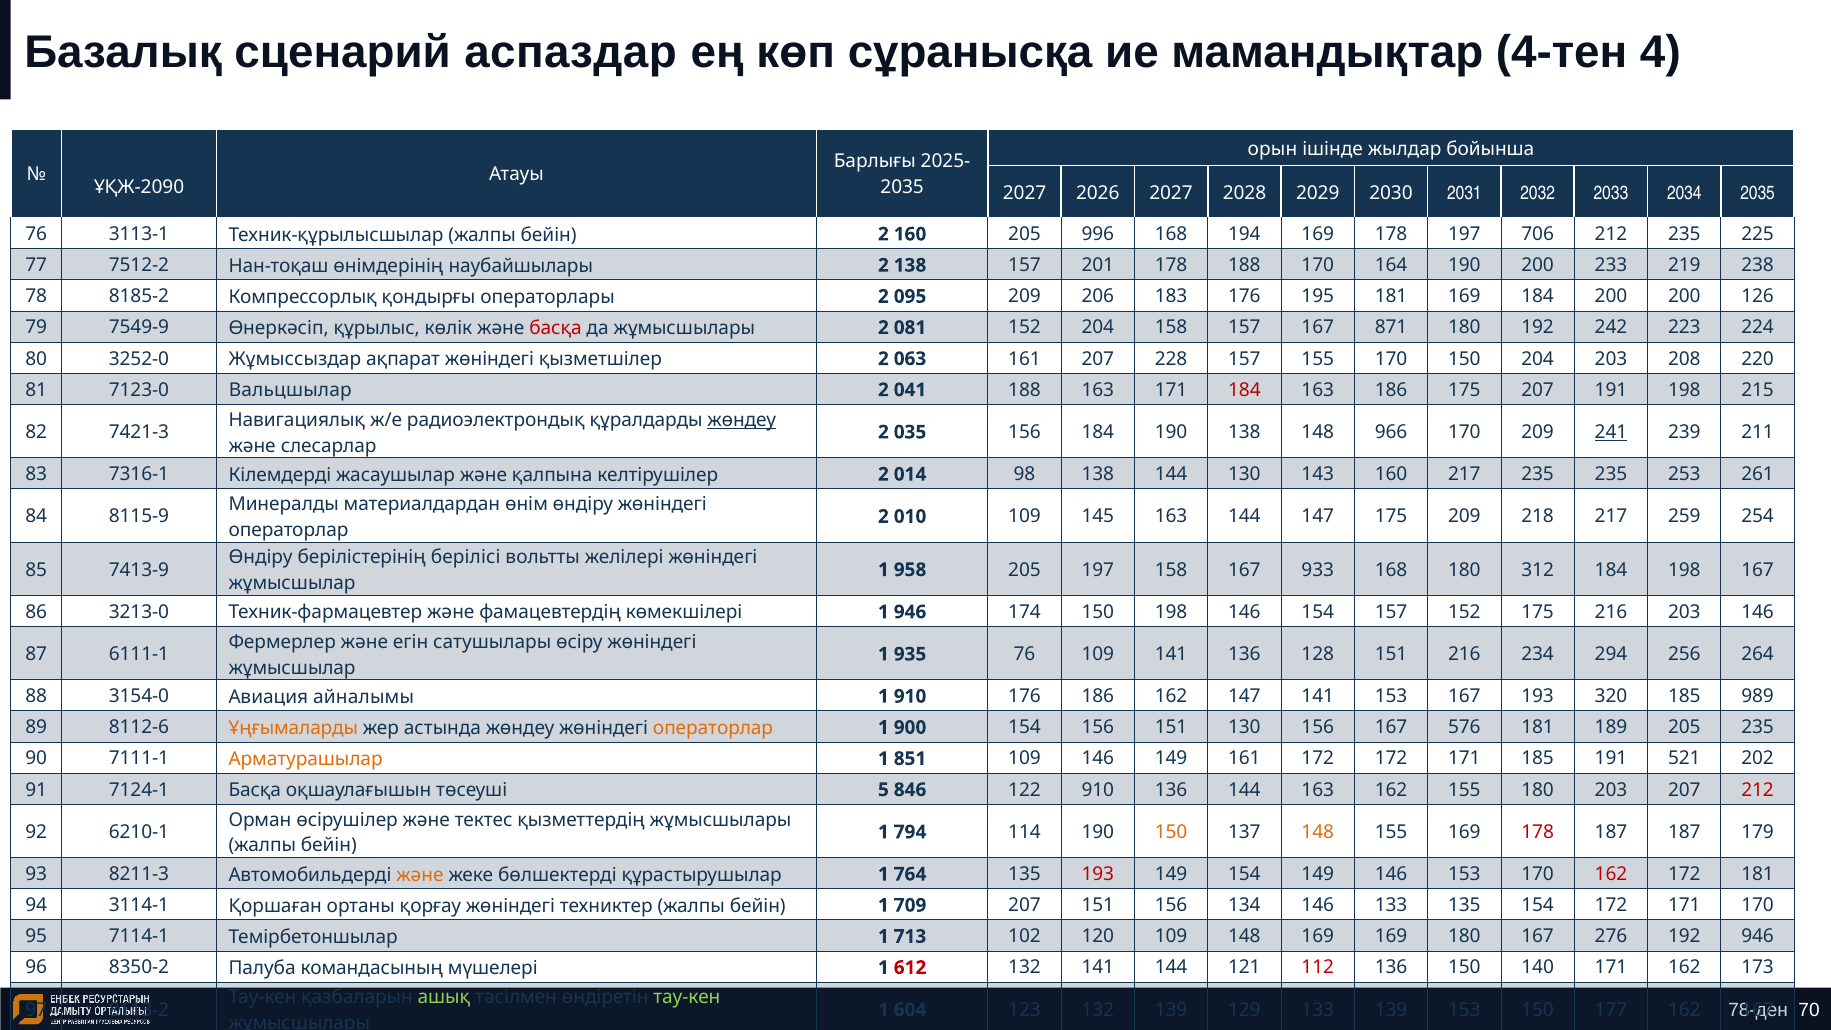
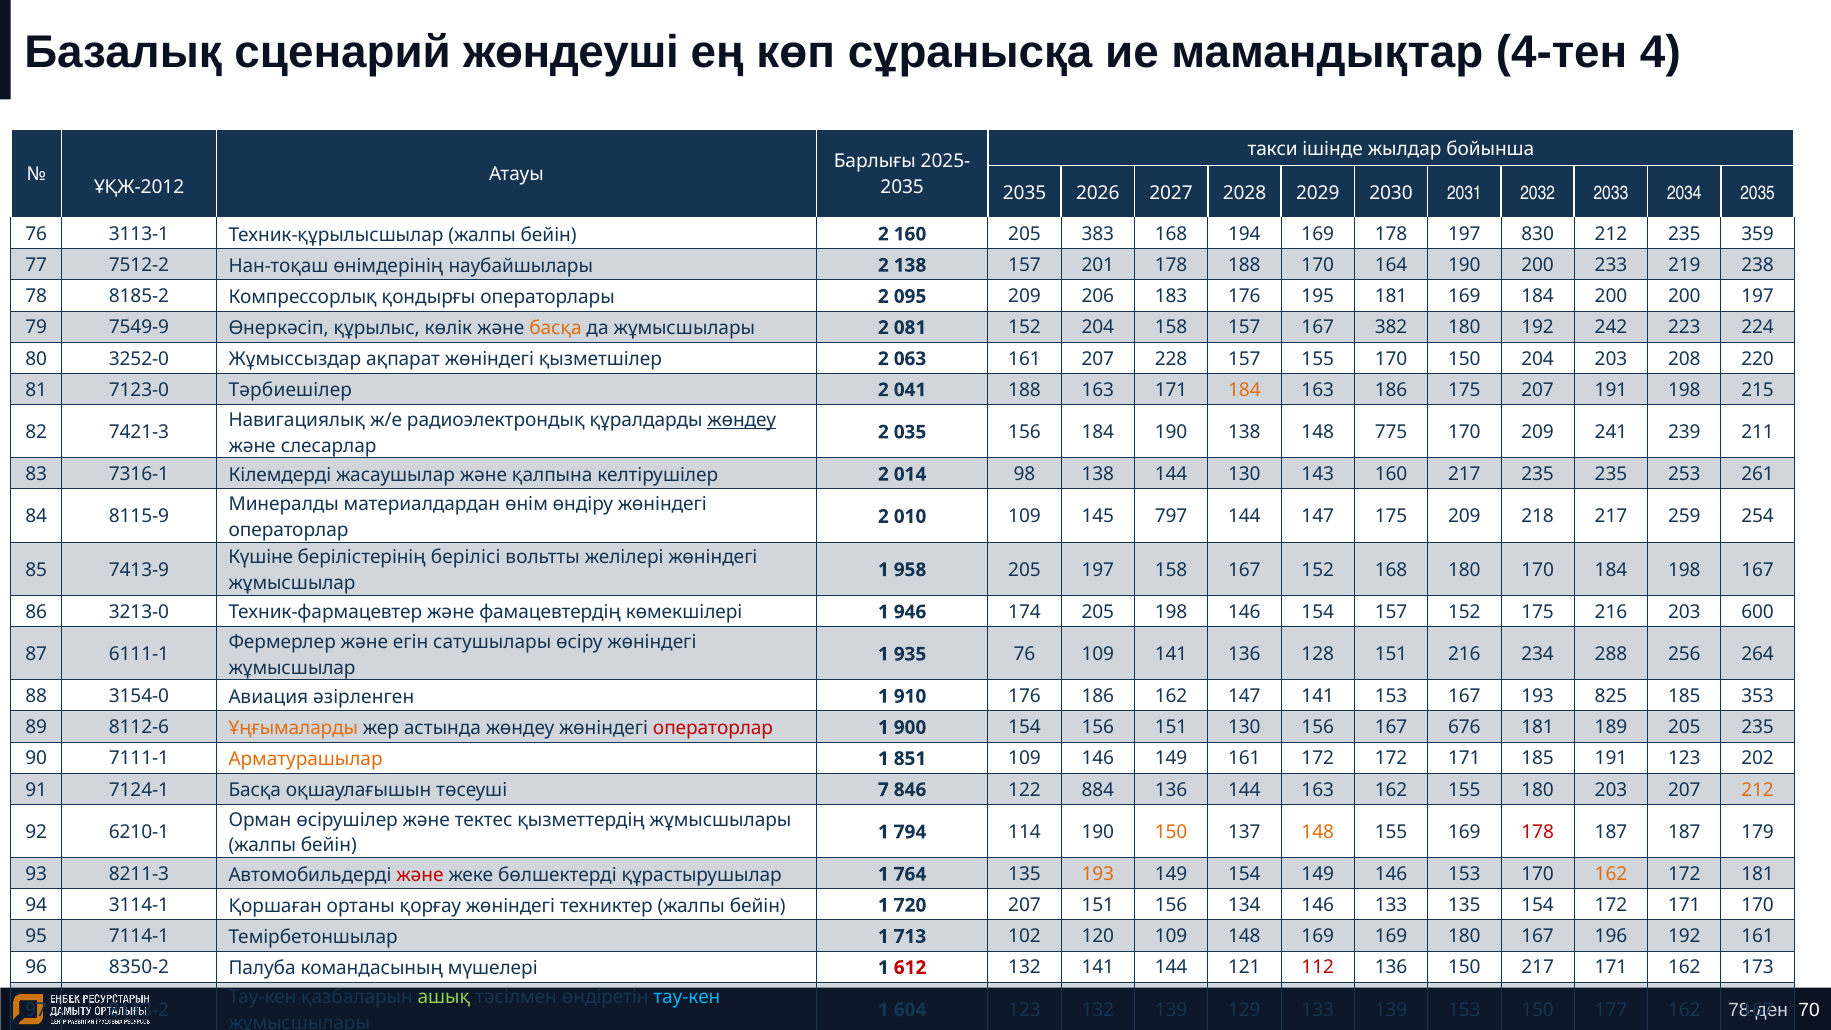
аспаздар: аспаздар -> жөндеуші
орын: орын -> такси
ҰҚЖ-2090: ҰҚЖ-2090 -> ҰҚЖ-2012
2027 at (1025, 193): 2027 -> 2035
996: 996 -> 383
706: 706 -> 830
225: 225 -> 359
200 126: 126 -> 197
басқа at (556, 328) colour: red -> orange
871: 871 -> 382
Вальцшылар: Вальцшылар -> Тәрбиешілер
184 at (1244, 390) colour: red -> orange
966: 966 -> 775
241 underline: present -> none
145 163: 163 -> 797
Өндіру at (261, 557): Өндіру -> Күшіне
167 933: 933 -> 152
180 312: 312 -> 170
174 150: 150 -> 205
203 146: 146 -> 600
294: 294 -> 288
айналымы: айналымы -> әзірленген
320: 320 -> 825
989: 989 -> 353
операторлар at (713, 728) colour: orange -> red
576: 576 -> 676
191 521: 521 -> 123
5: 5 -> 7
122 910: 910 -> 884
212 at (1758, 790) colour: red -> orange
және at (420, 875) colour: orange -> red
193 at (1098, 874) colour: red -> orange
162 at (1611, 874) colour: red -> orange
709: 709 -> 720
276: 276 -> 196
192 946: 946 -> 161
150 140: 140 -> 217
тау-кен at (687, 998) colour: light green -> light blue
